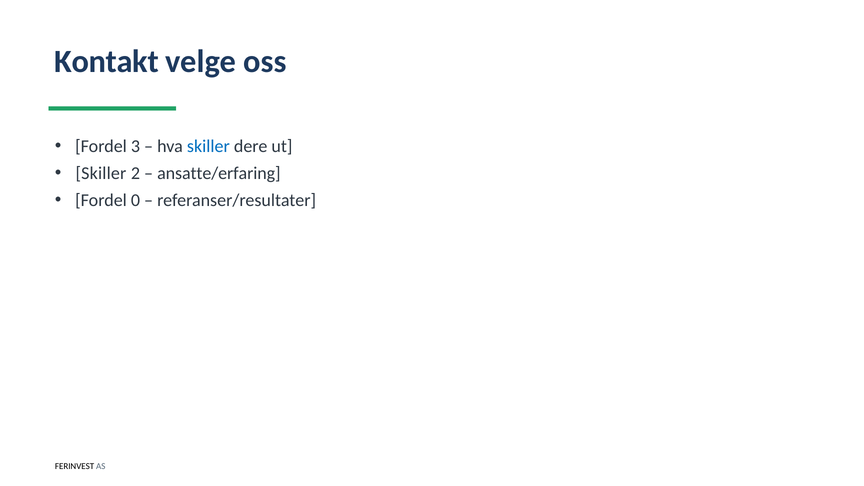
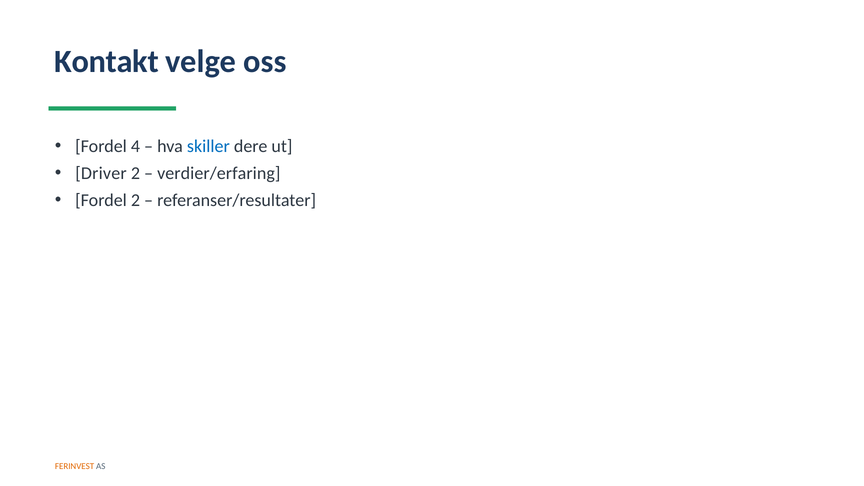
3: 3 -> 4
Skiller at (101, 173): Skiller -> Driver
ansatte/erfaring: ansatte/erfaring -> verdier/erfaring
Fordel 0: 0 -> 2
FERINVEST colour: black -> orange
